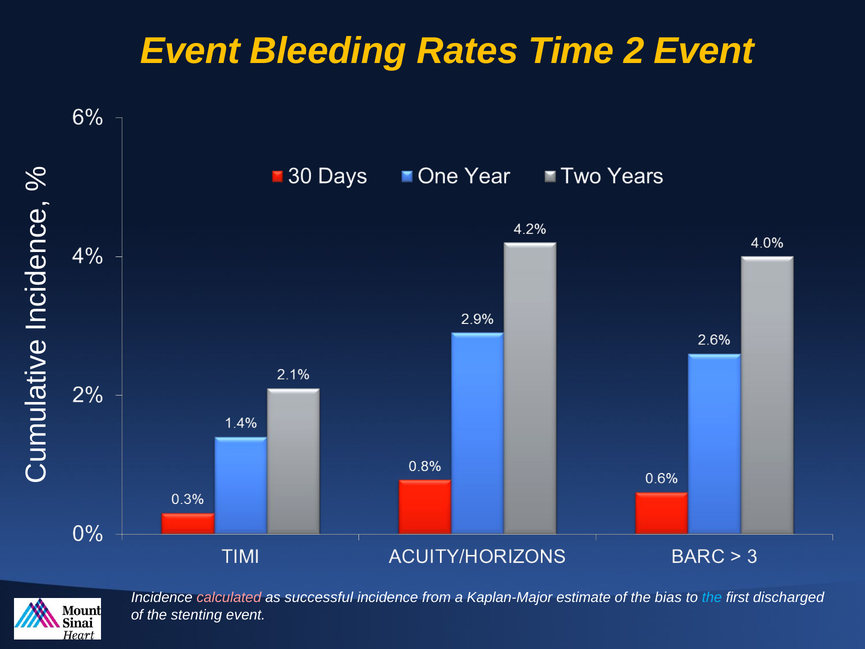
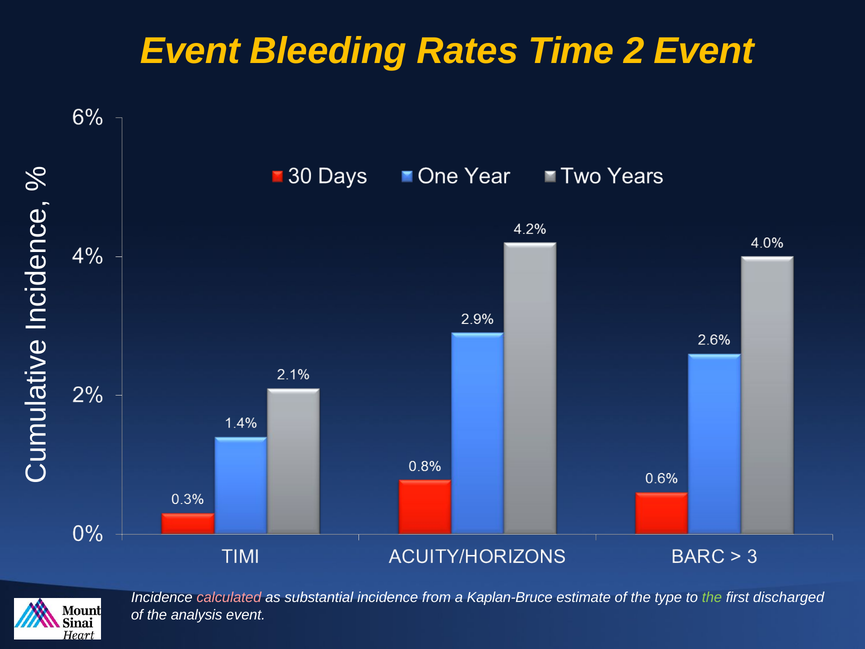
successful: successful -> substantial
Kaplan-Major: Kaplan-Major -> Kaplan-Bruce
bias: bias -> type
the at (712, 597) colour: light blue -> light green
stenting: stenting -> analysis
